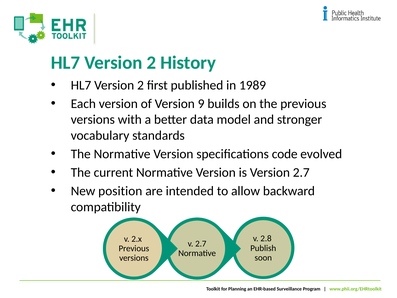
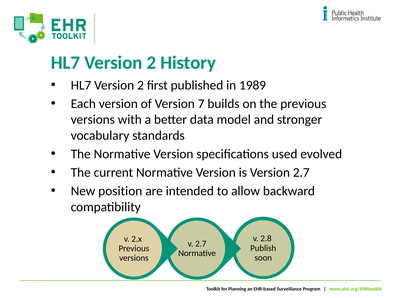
9: 9 -> 7
code: code -> used
